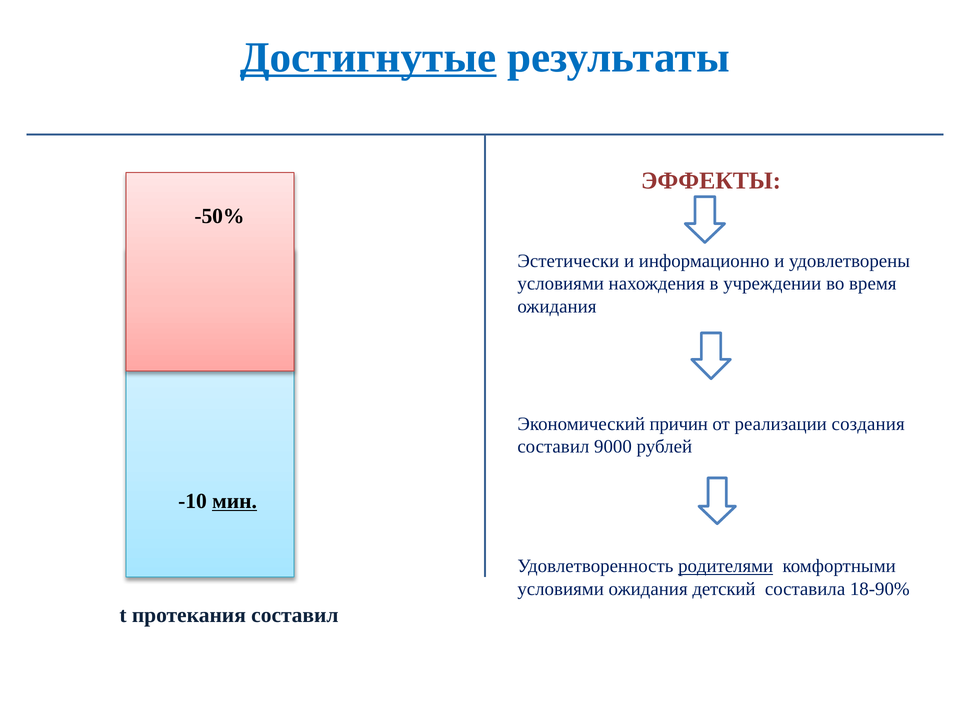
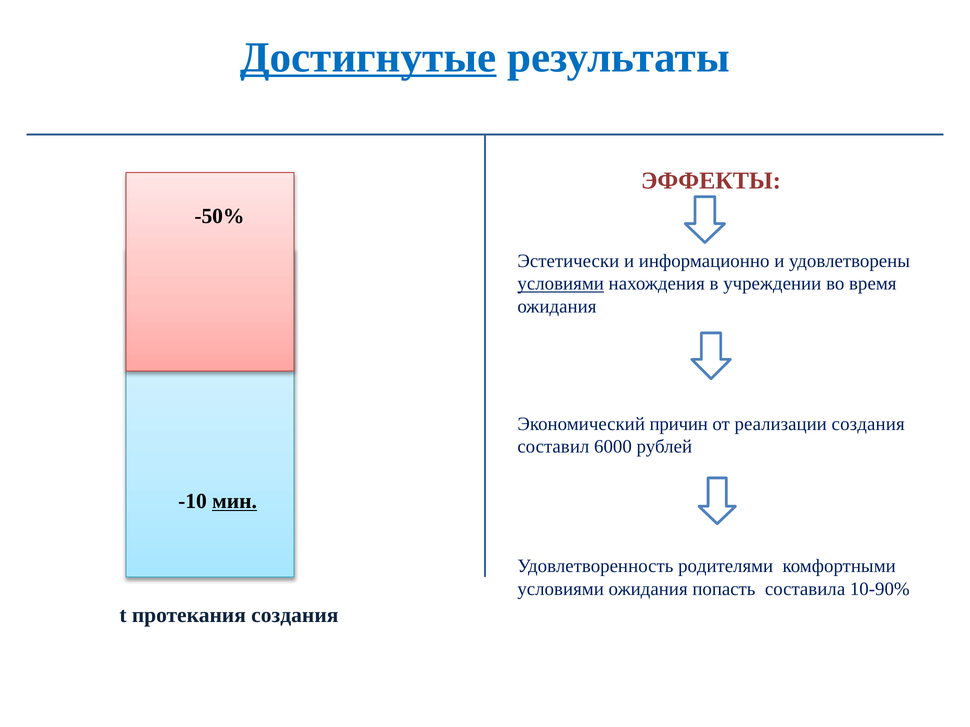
условиями at (561, 284) underline: none -> present
9000: 9000 -> 6000
родителями underline: present -> none
детский: детский -> попасть
18-90%: 18-90% -> 10-90%
протекания составил: составил -> создания
